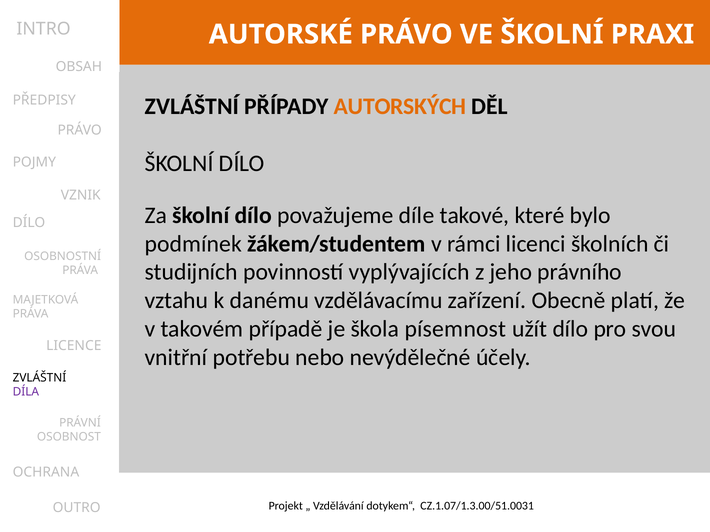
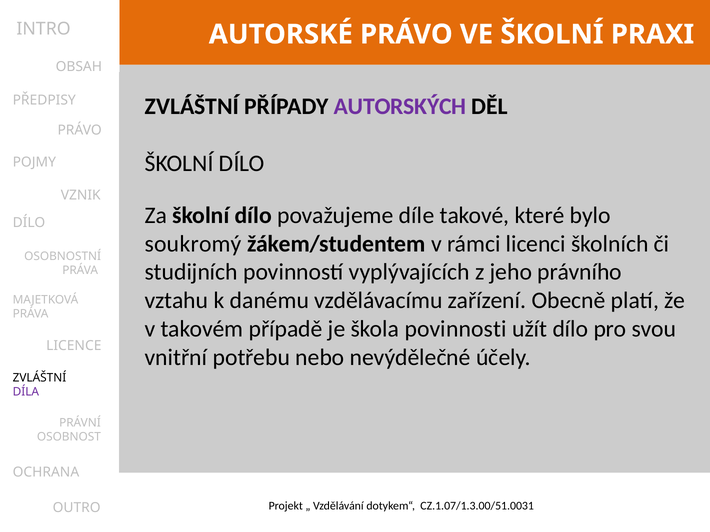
AUTORSKÝCH colour: orange -> purple
podmínek: podmínek -> soukromý
písemnost: písemnost -> povinnosti
